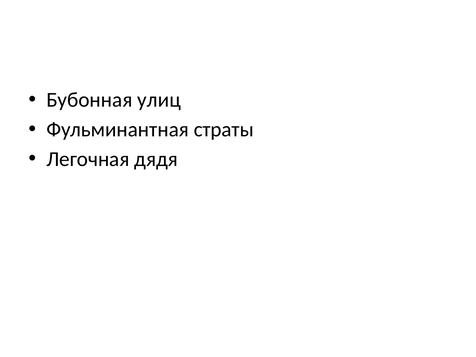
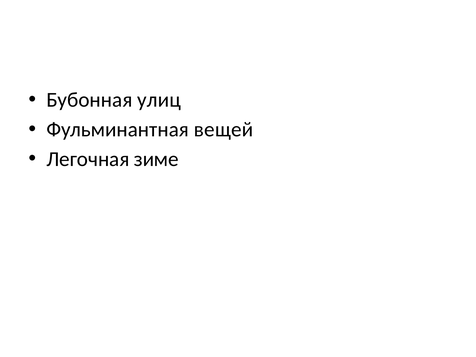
страты: страты -> вещей
дядя: дядя -> зиме
